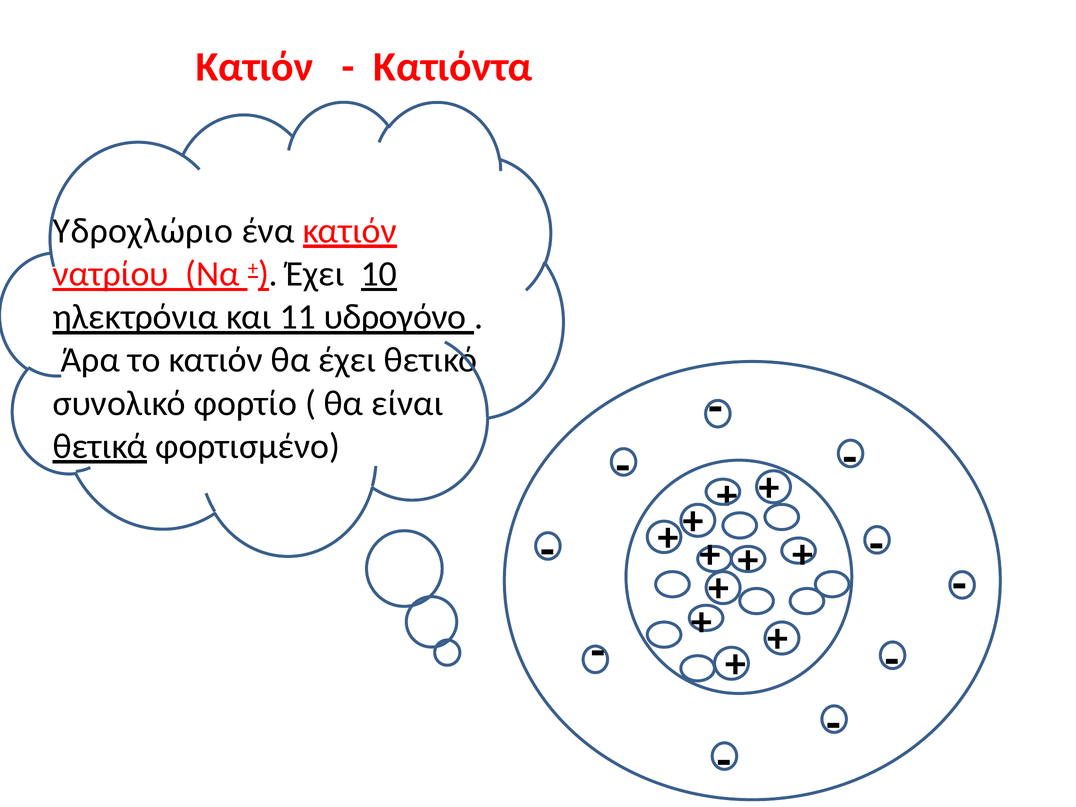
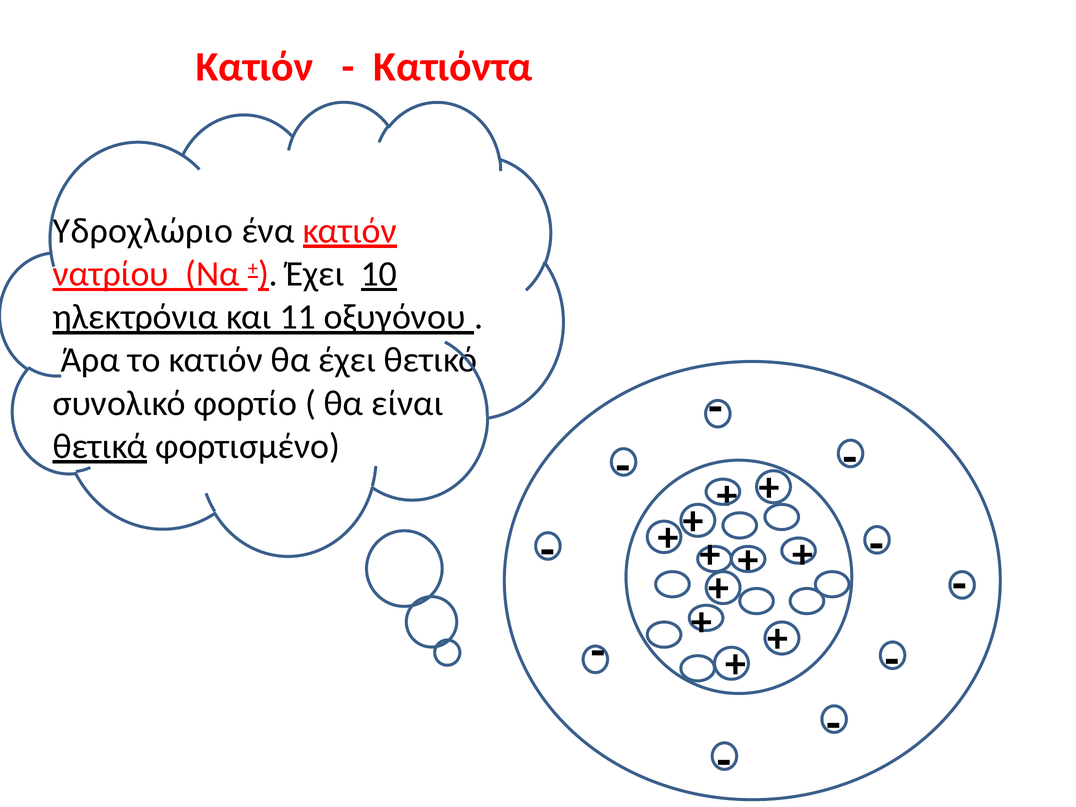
υδρογόνο: υδρογόνο -> οξυγόνου
